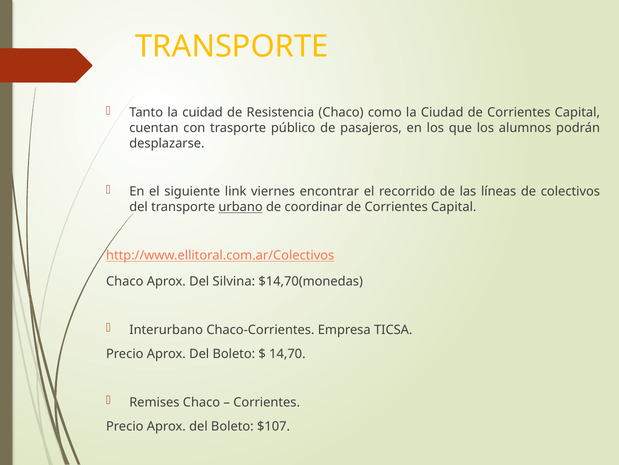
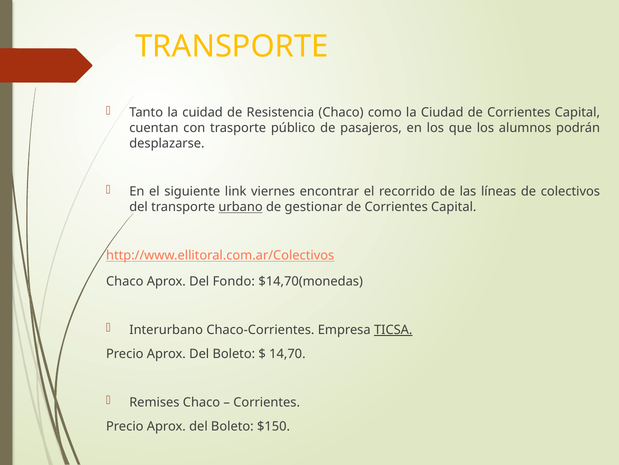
coordinar: coordinar -> gestionar
Silvina: Silvina -> Fondo
TICSA underline: none -> present
$107: $107 -> $150
